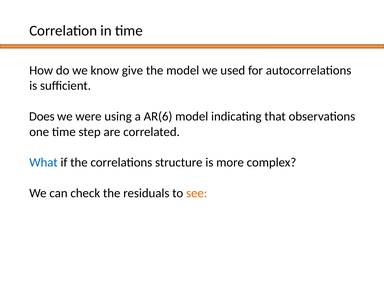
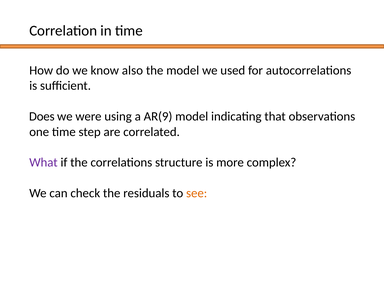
give: give -> also
AR(6: AR(6 -> AR(9
What colour: blue -> purple
